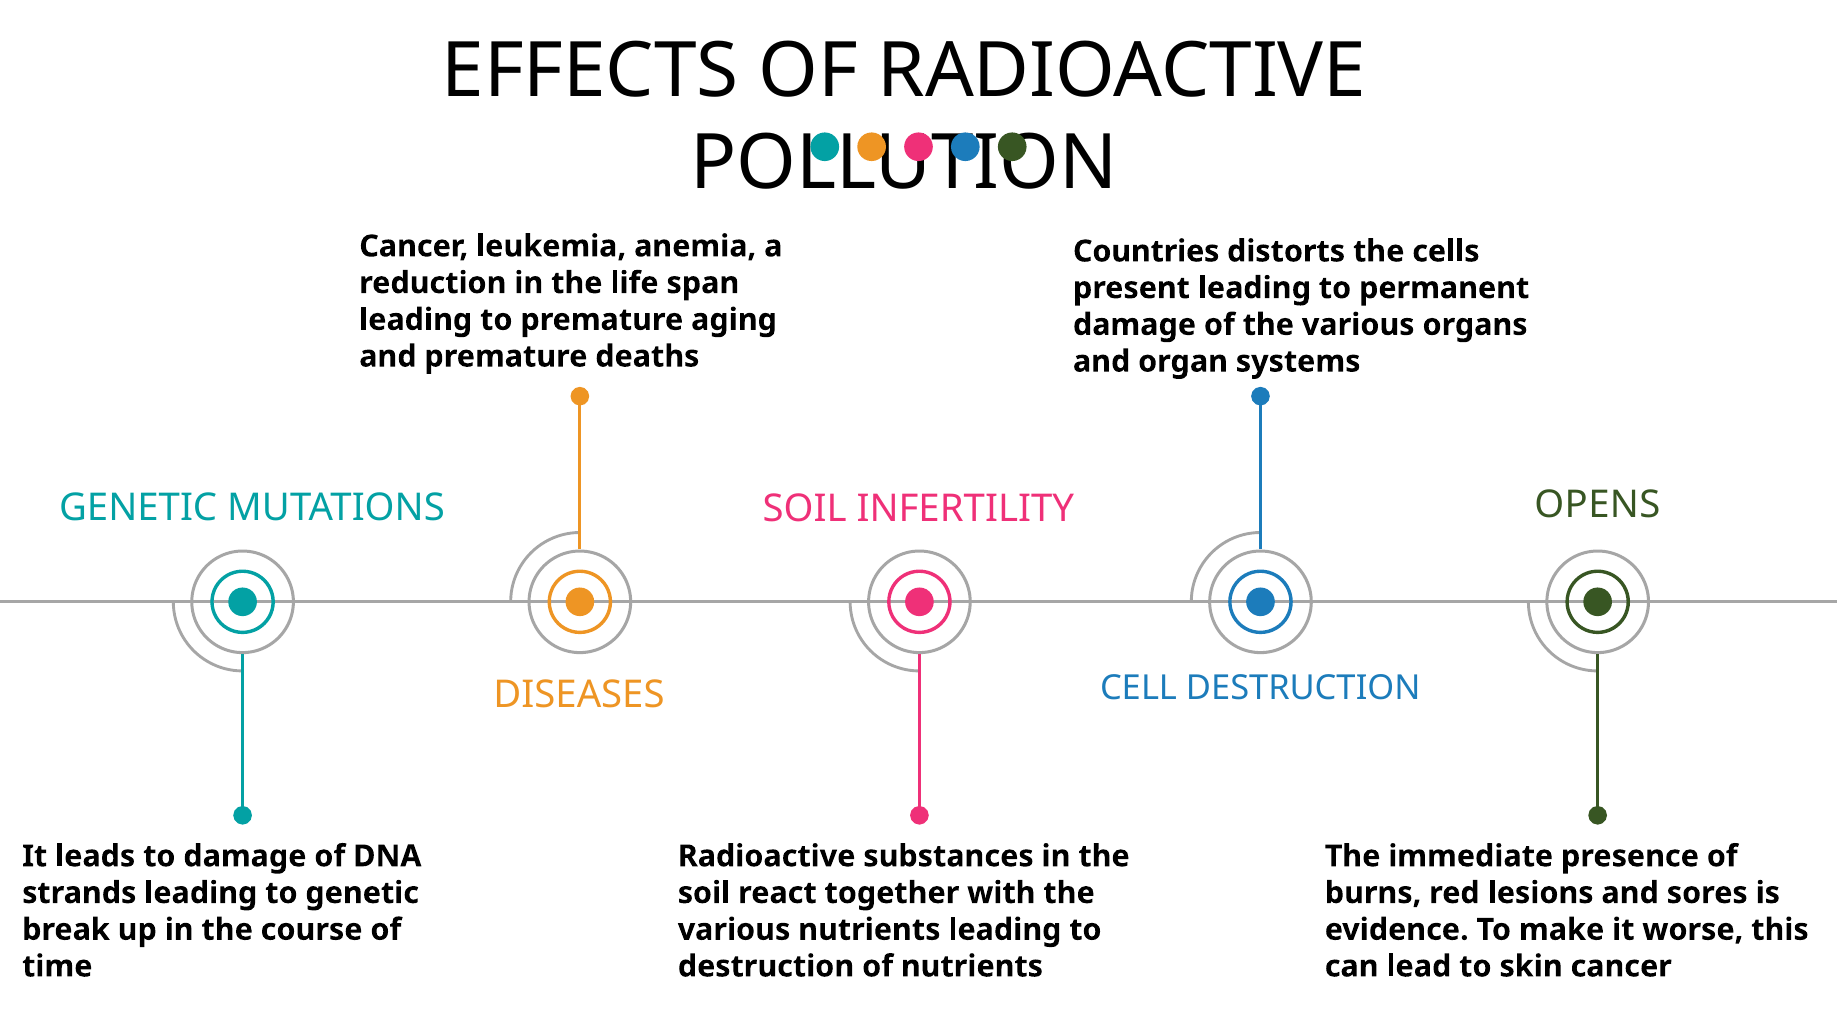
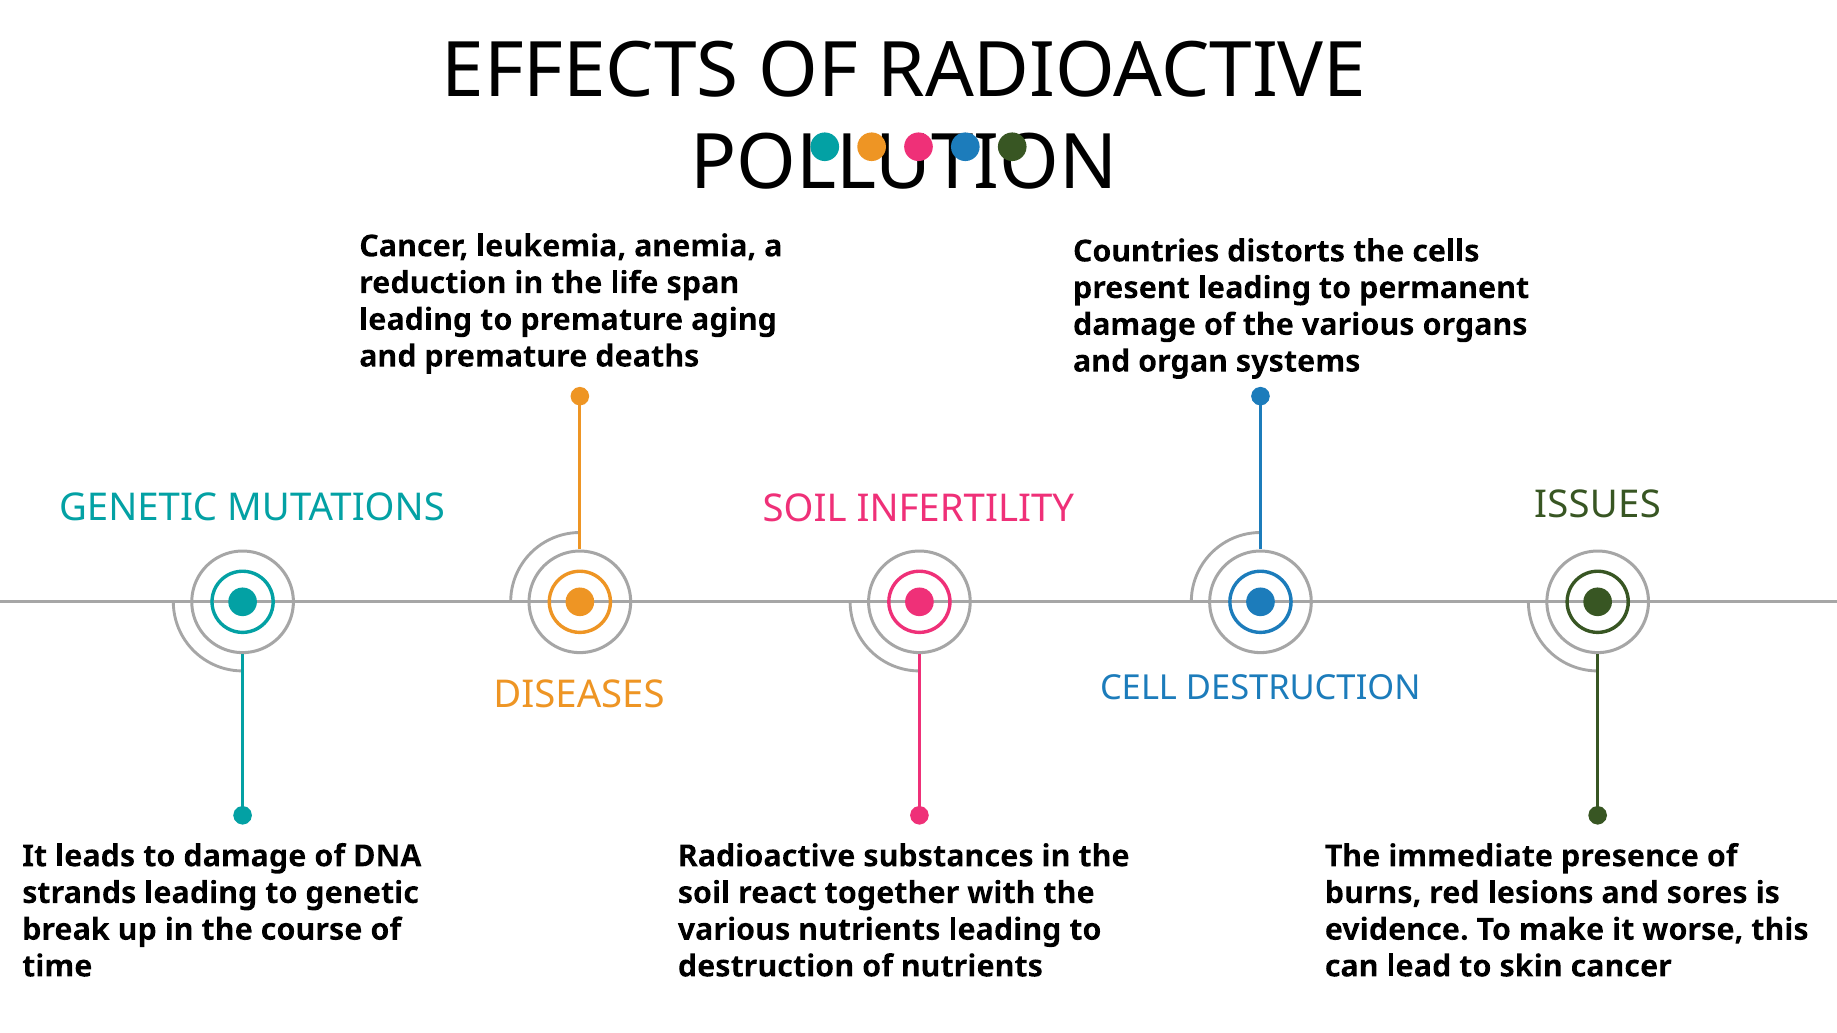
OPENS: OPENS -> ISSUES
